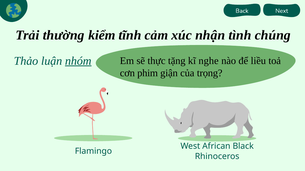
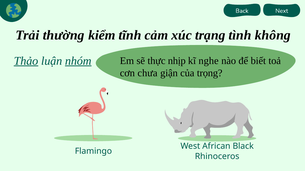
nhận: nhận -> trạng
chúng: chúng -> không
Thảo underline: none -> present
tặng: tặng -> nhịp
liều: liều -> biết
phim: phim -> chưa
